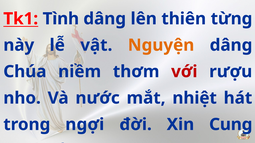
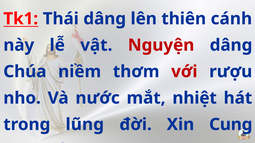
Tình: Tình -> Thái
từng: từng -> cánh
Nguyện colour: orange -> red
ngợi: ngợi -> lũng
